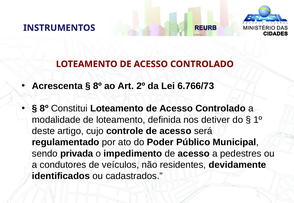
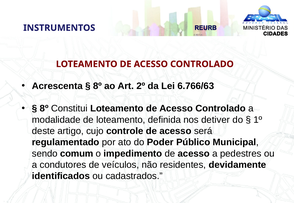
6.766/73: 6.766/73 -> 6.766/63
privada: privada -> comum
